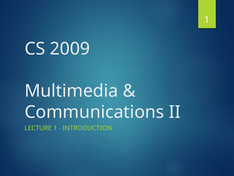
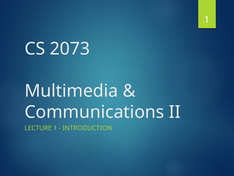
2009: 2009 -> 2073
